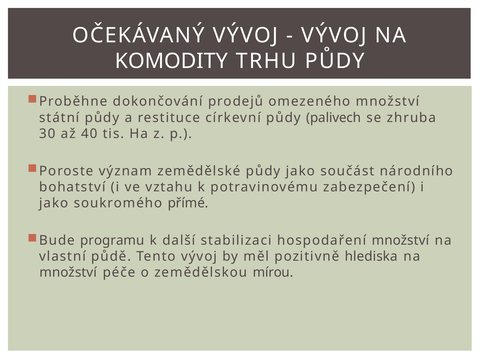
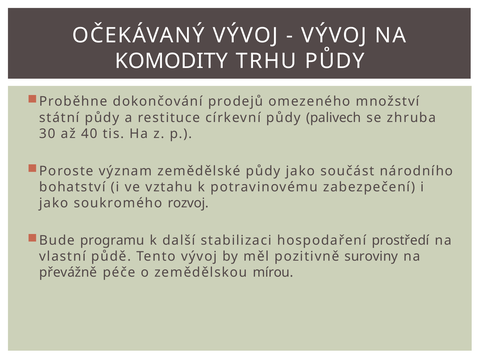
přímé: přímé -> rozvoj
hospodaření množství: množství -> prostředí
hlediska: hlediska -> suroviny
množství at (68, 273): množství -> převážně
